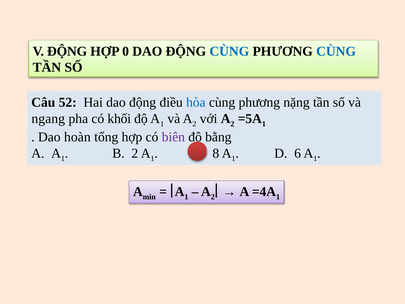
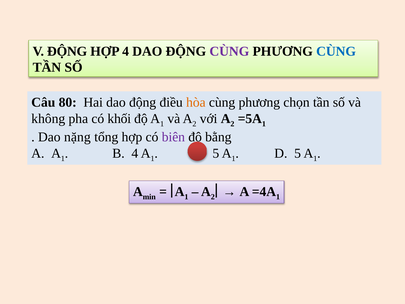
HỢP 0: 0 -> 4
CÙNG at (229, 51) colour: blue -> purple
52: 52 -> 80
hòa colour: blue -> orange
nặng: nặng -> chọn
ngang: ngang -> không
hoàn: hoàn -> nặng
B 2: 2 -> 4
8 at (216, 153): 8 -> 5
D 6: 6 -> 5
